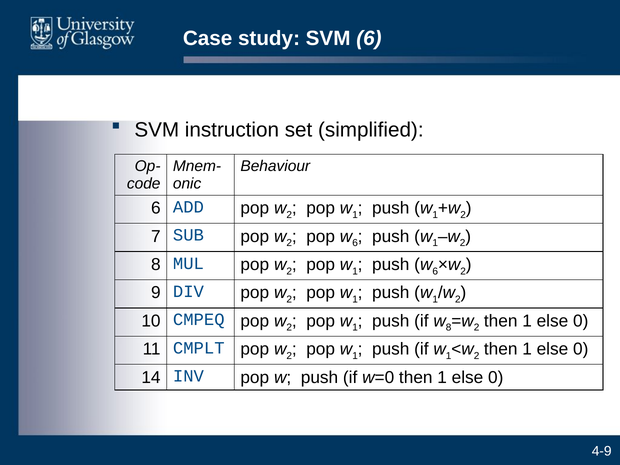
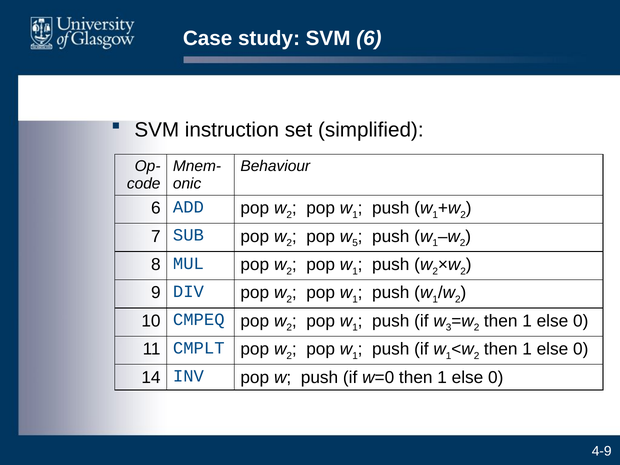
pop w 6: 6 -> 5
push w 6: 6 -> 2
w 8: 8 -> 3
